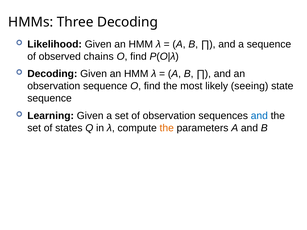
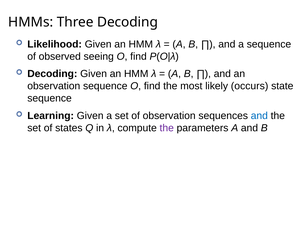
chains: chains -> seeing
seeing: seeing -> occurs
the at (167, 128) colour: orange -> purple
